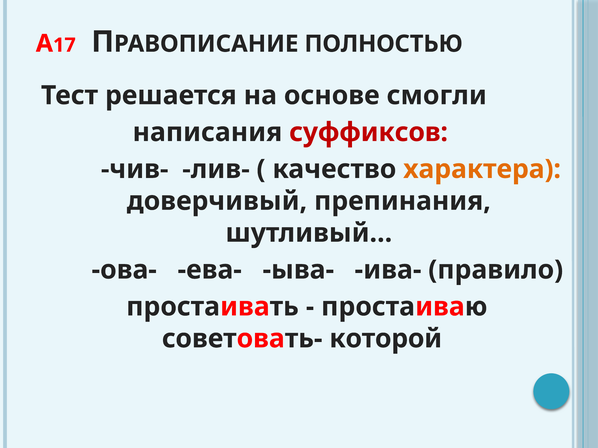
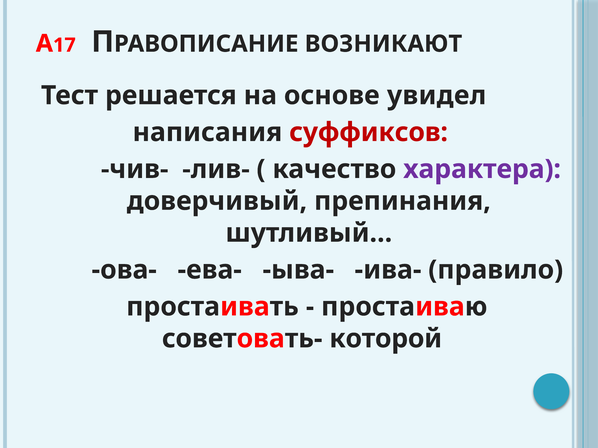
ПОЛНОСТЬЮ: ПОЛНОСТЬЮ -> ВОЗНИКАЮТ
смогли: смогли -> увидел
характера colour: orange -> purple
